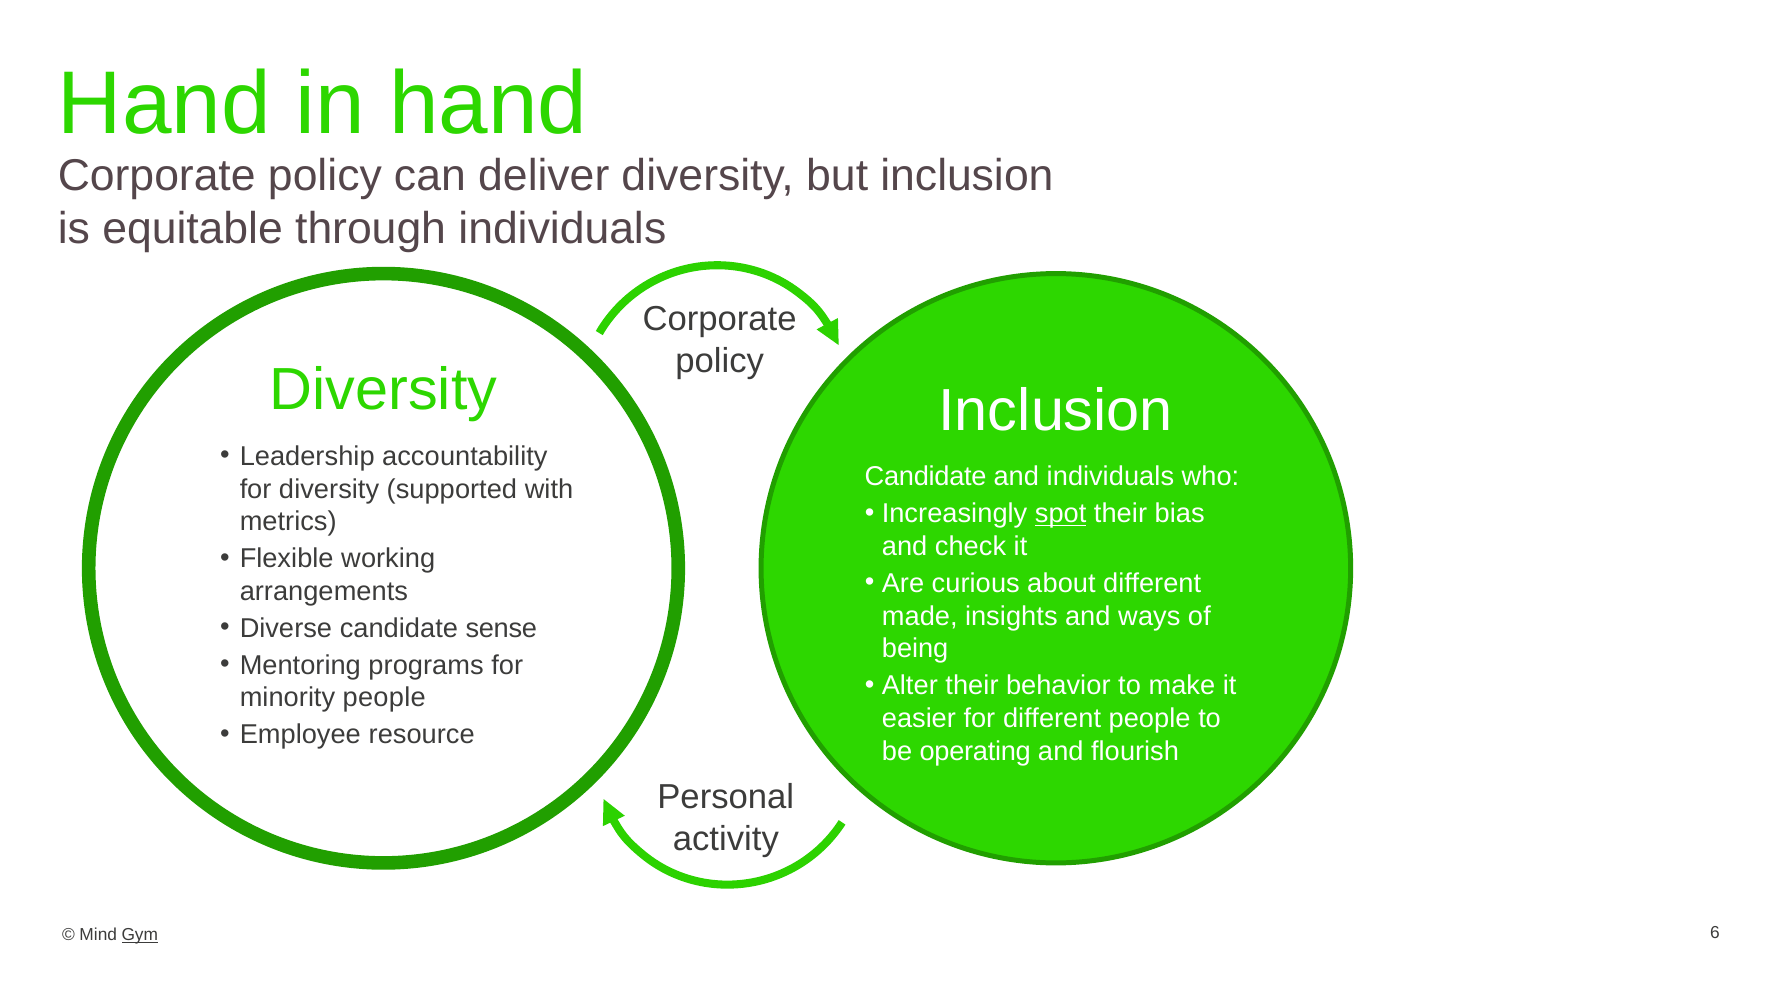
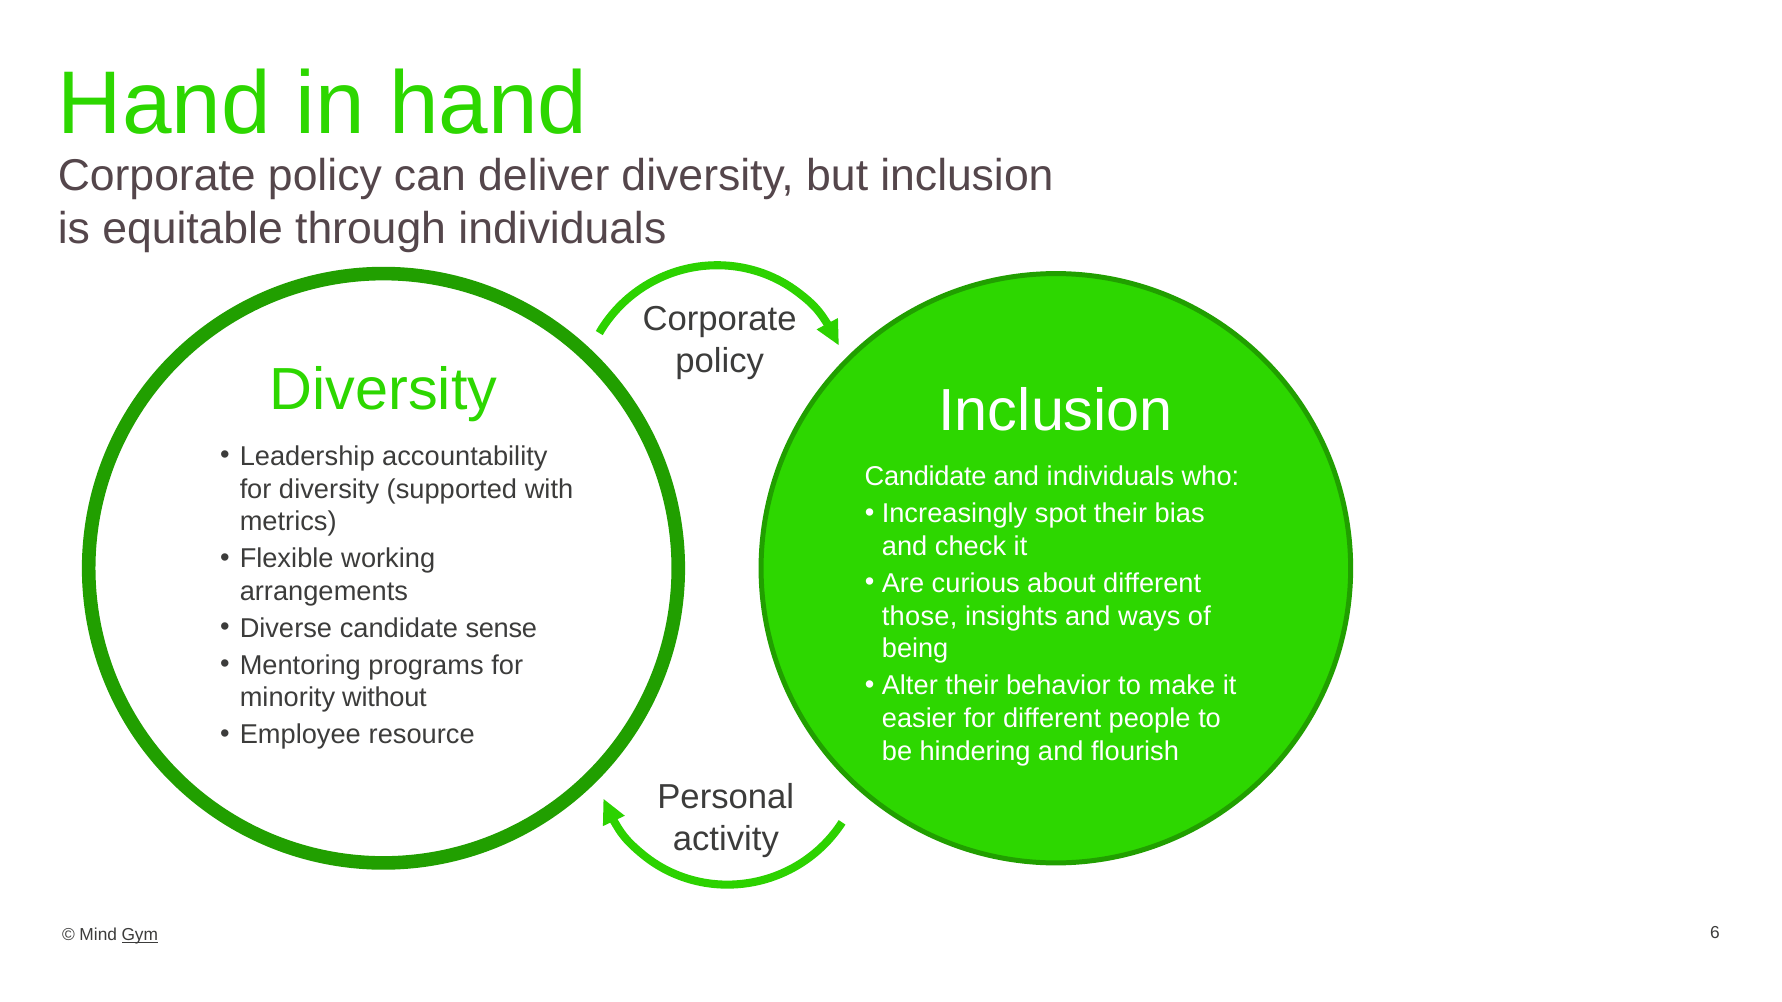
spot underline: present -> none
made: made -> those
minority people: people -> without
operating: operating -> hindering
